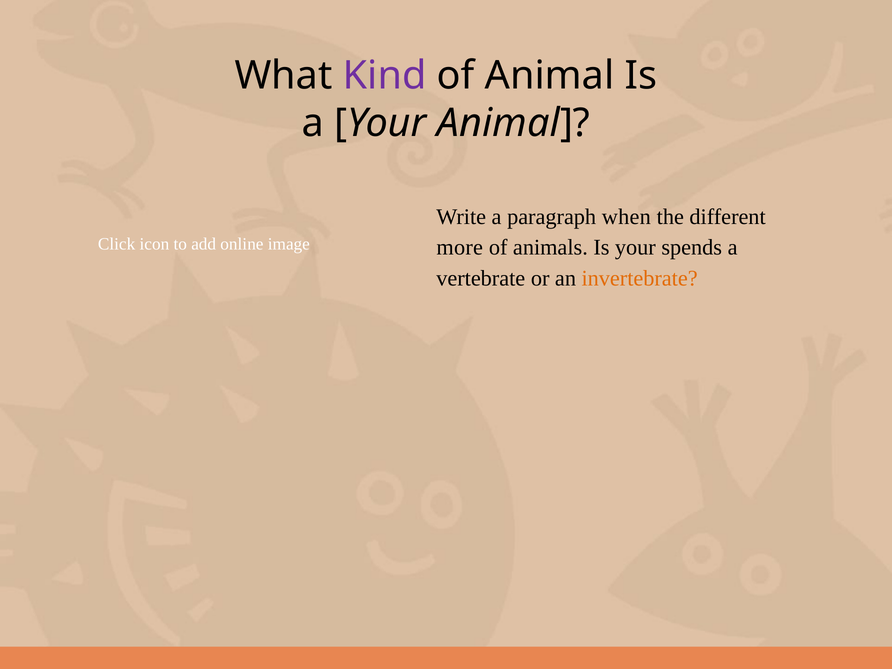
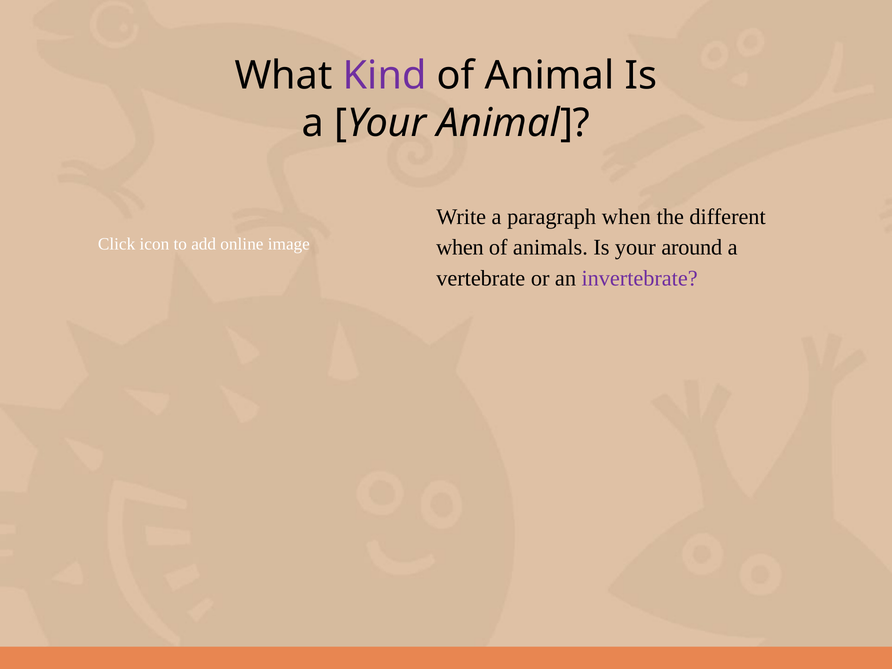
more at (460, 247): more -> when
spends: spends -> around
invertebrate colour: orange -> purple
